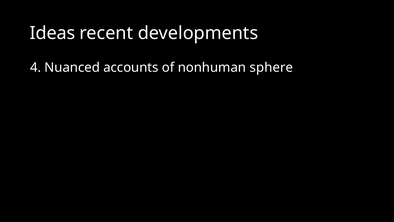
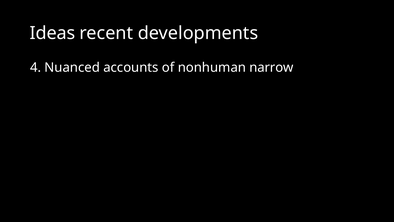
sphere: sphere -> narrow
